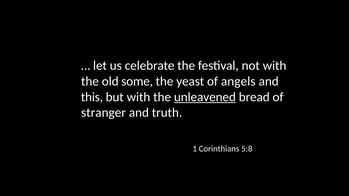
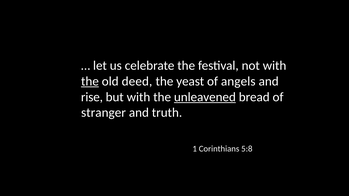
the at (90, 81) underline: none -> present
some: some -> deed
this: this -> rise
